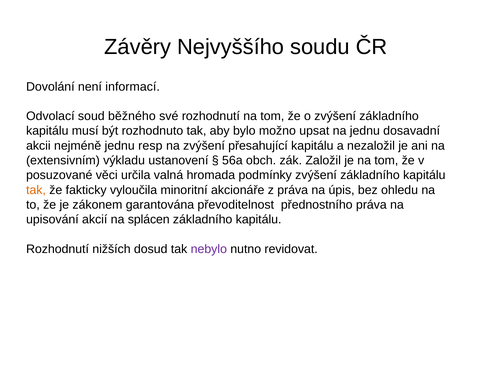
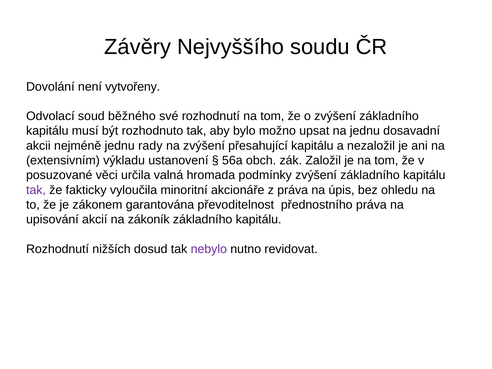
informací: informací -> vytvořeny
resp: resp -> rady
tak at (36, 190) colour: orange -> purple
splácen: splácen -> zákoník
